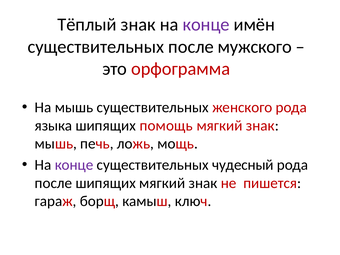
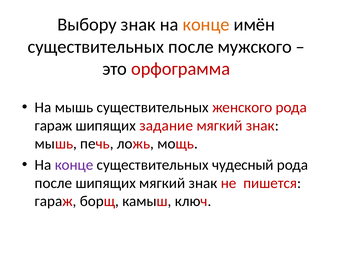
Тёплый: Тёплый -> Выбору
конце at (206, 25) colour: purple -> orange
языка at (53, 126): языка -> гараж
помощь: помощь -> задание
